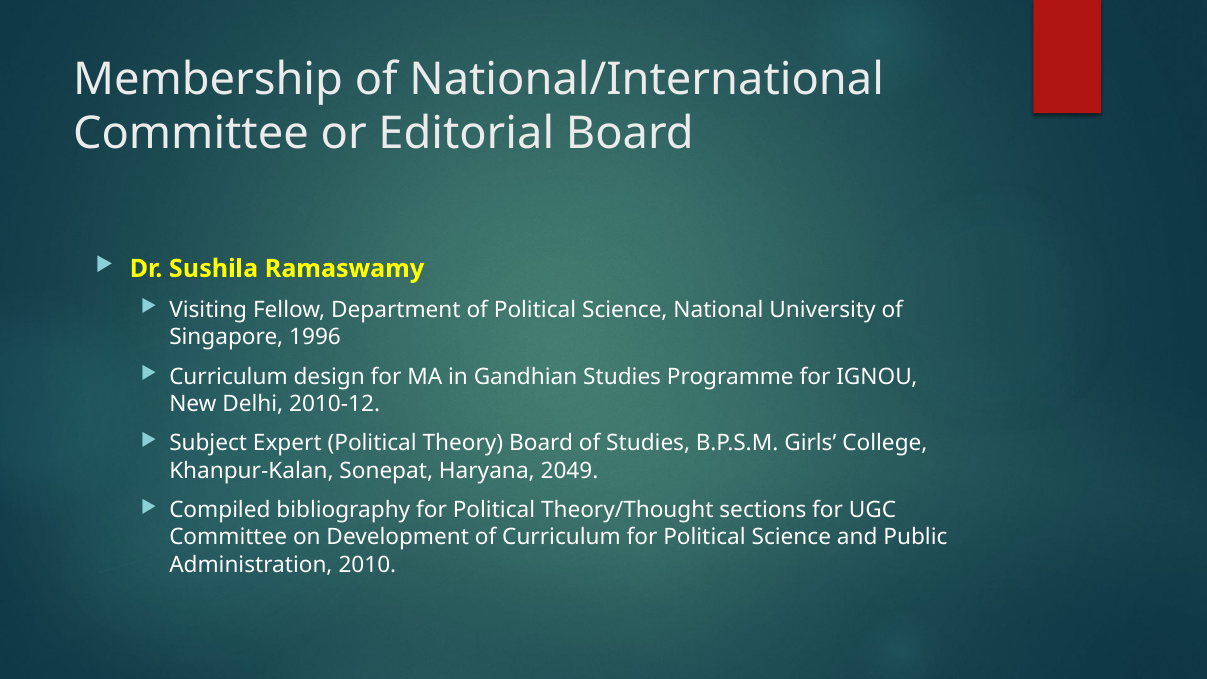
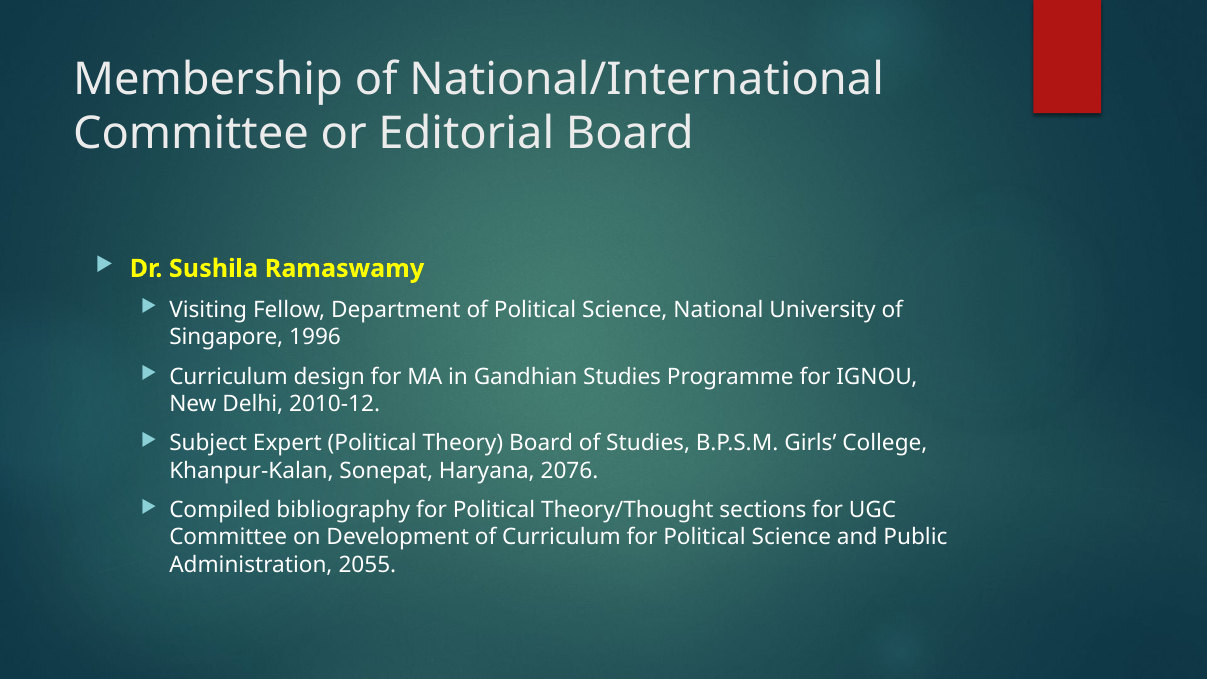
2049: 2049 -> 2076
2010: 2010 -> 2055
